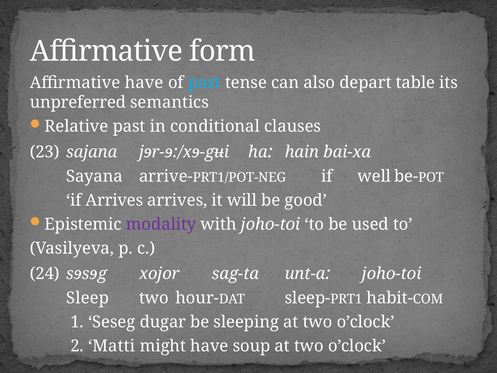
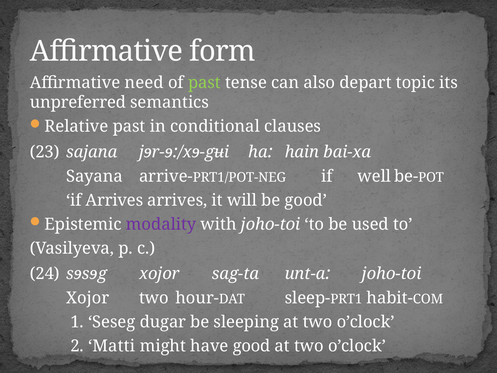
Affirmative have: have -> need
past at (204, 83) colour: light blue -> light green
table: table -> topic
Sleep at (88, 298): Sleep -> Xojor
have soup: soup -> good
